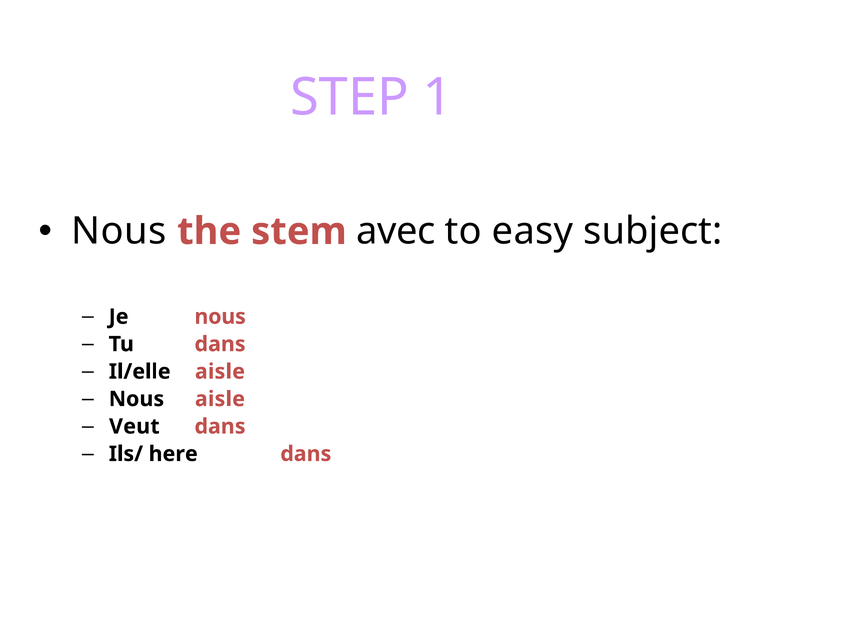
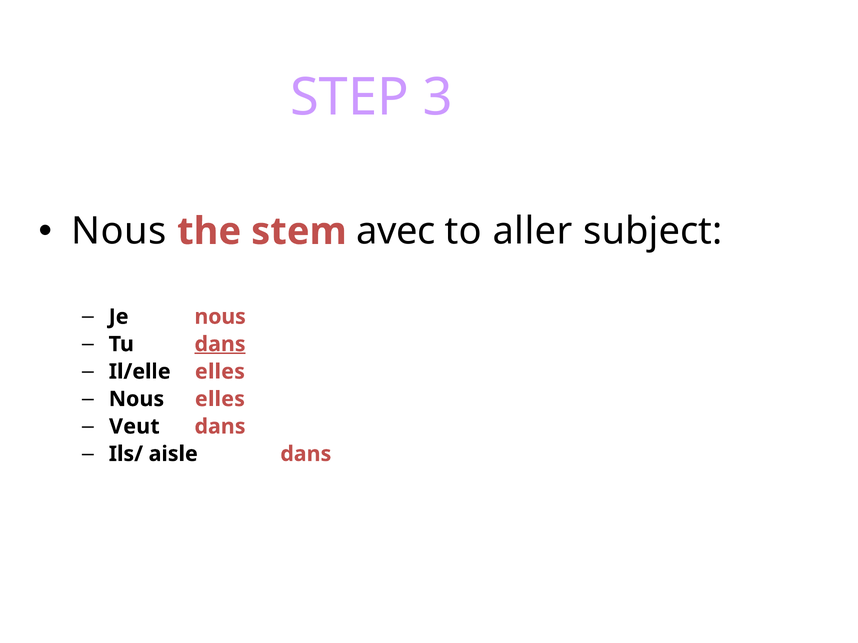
1: 1 -> 3
easy: easy -> aller
dans at (220, 344) underline: none -> present
Il/elle aisle: aisle -> elles
Nous aisle: aisle -> elles
here: here -> aisle
